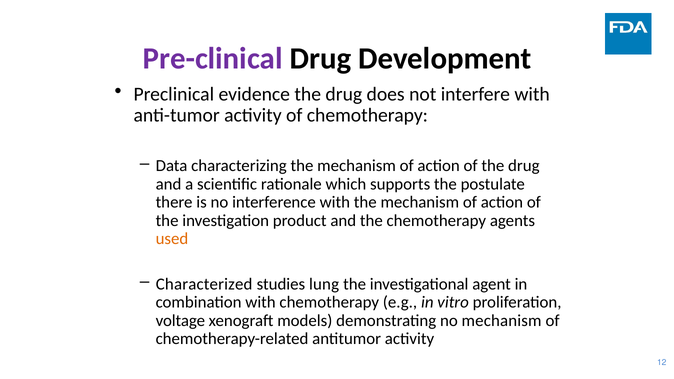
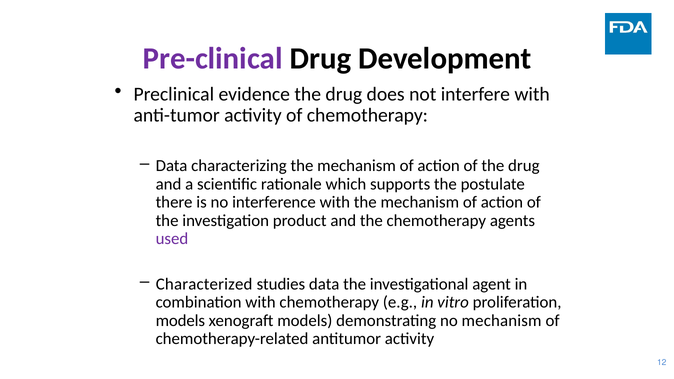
used colour: orange -> purple
studies lung: lung -> data
voltage at (180, 321): voltage -> models
